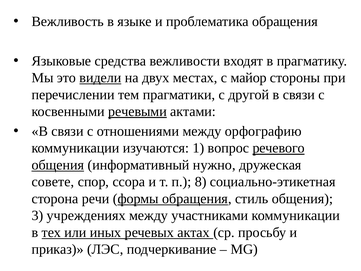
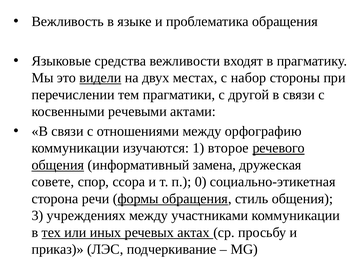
майор: майор -> набор
речевыми underline: present -> none
вопрос: вопрос -> второе
нужно: нужно -> замена
8: 8 -> 0
